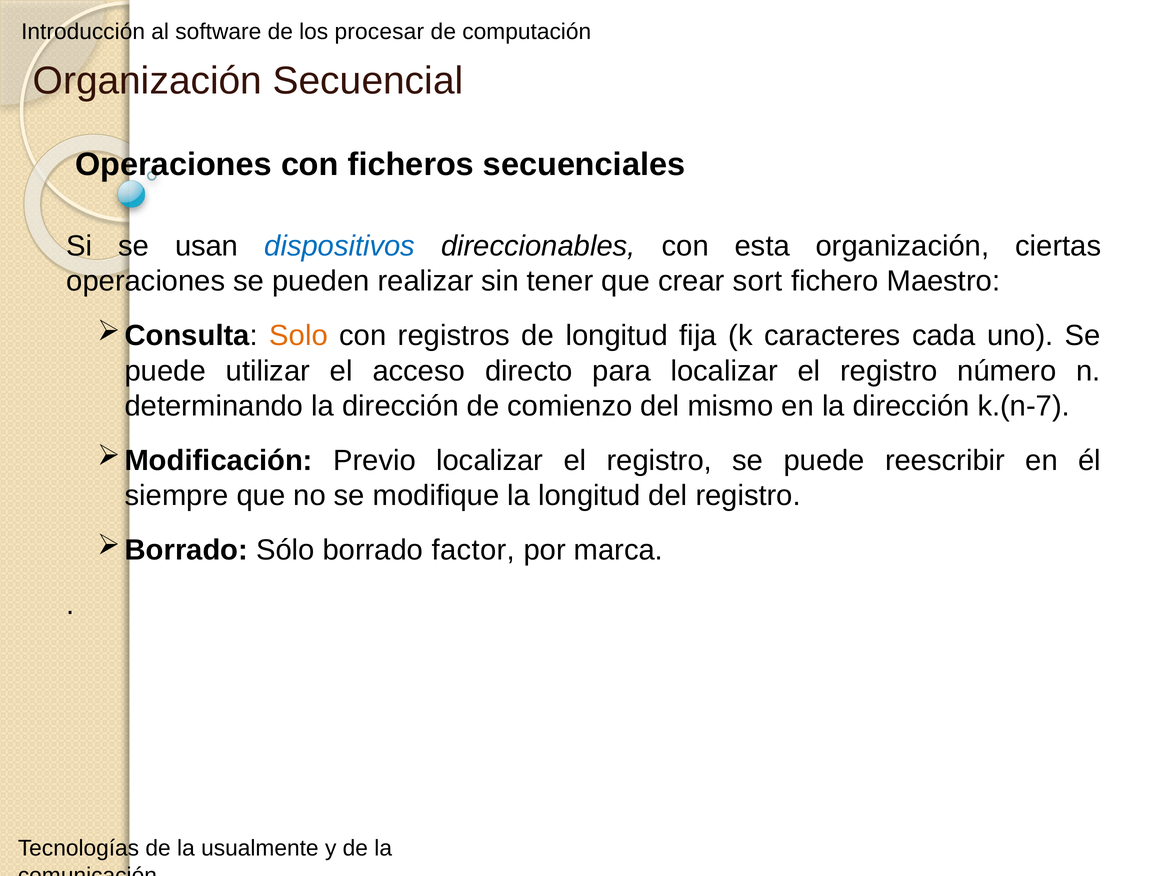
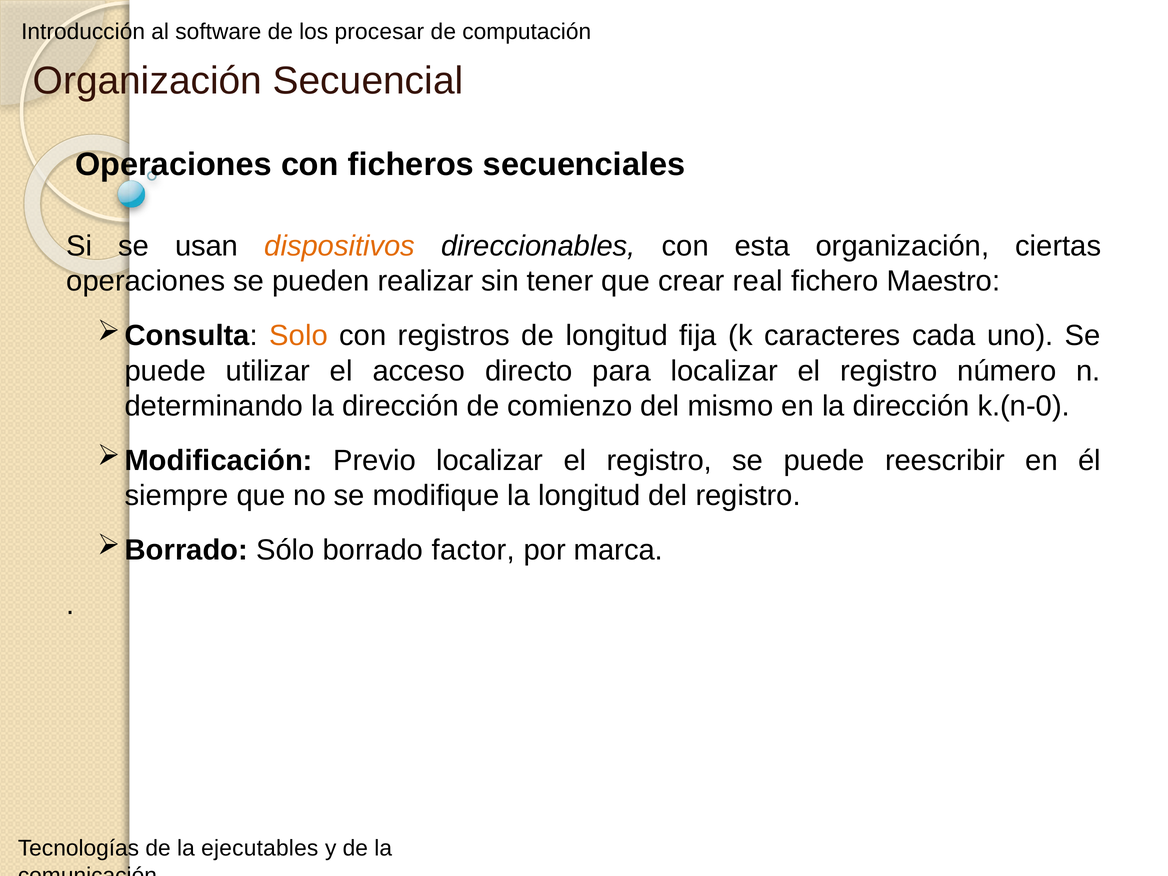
dispositivos colour: blue -> orange
sort: sort -> real
k.(n-7: k.(n-7 -> k.(n-0
usualmente: usualmente -> ejecutables
